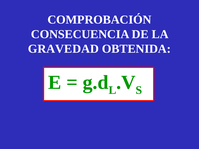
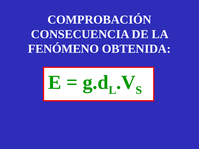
GRAVEDAD: GRAVEDAD -> FENÓMENO
